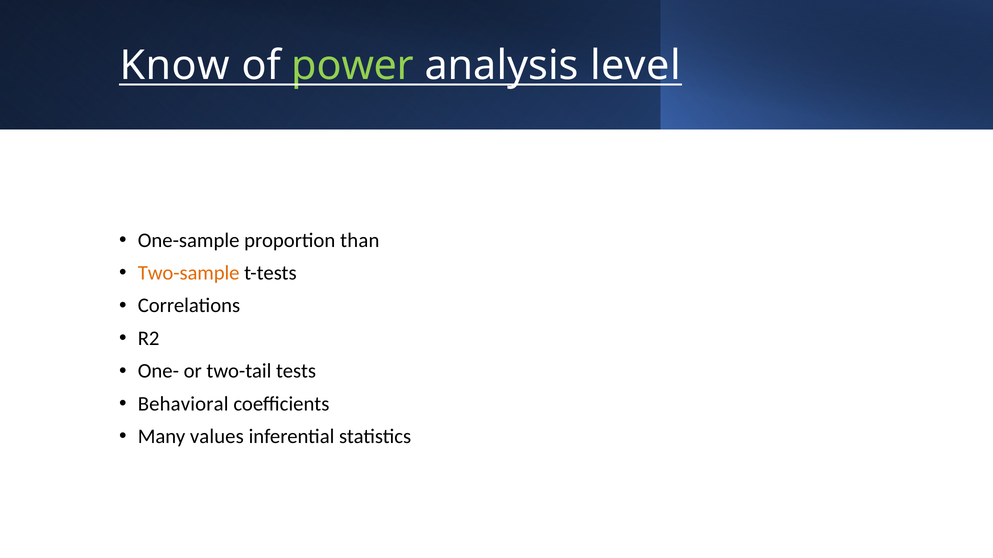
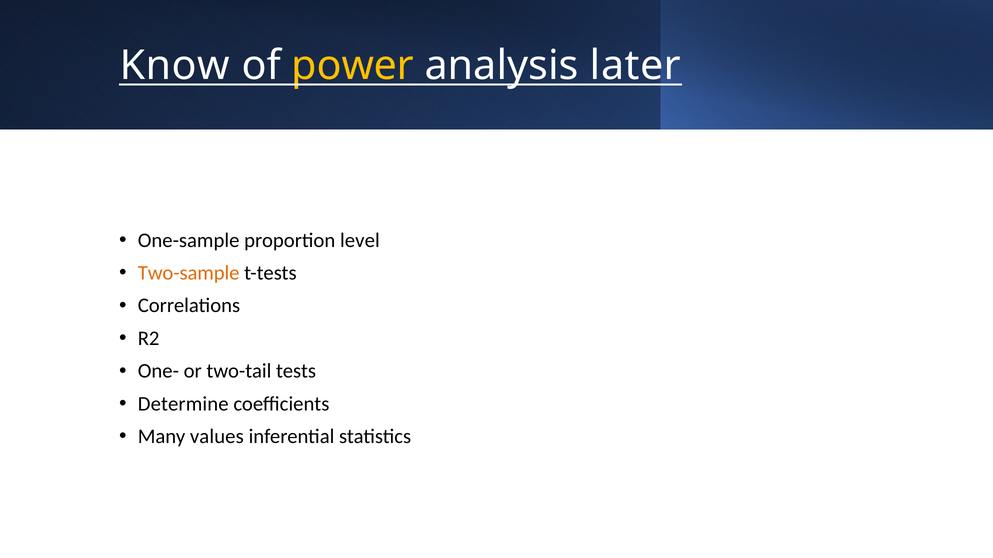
power colour: light green -> yellow
level: level -> later
than: than -> level
Behavioral: Behavioral -> Determine
